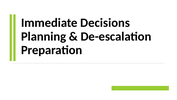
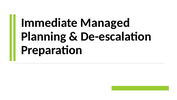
Decisions: Decisions -> Managed
